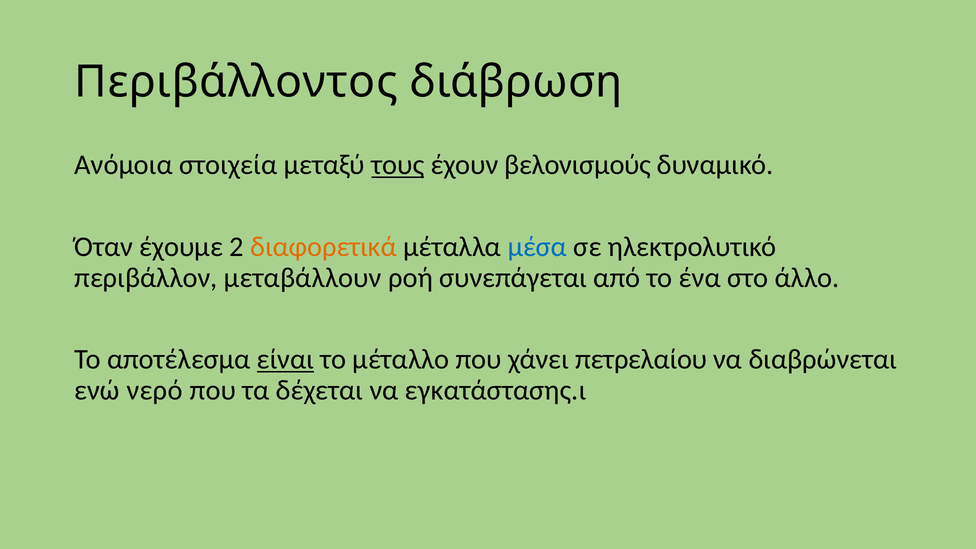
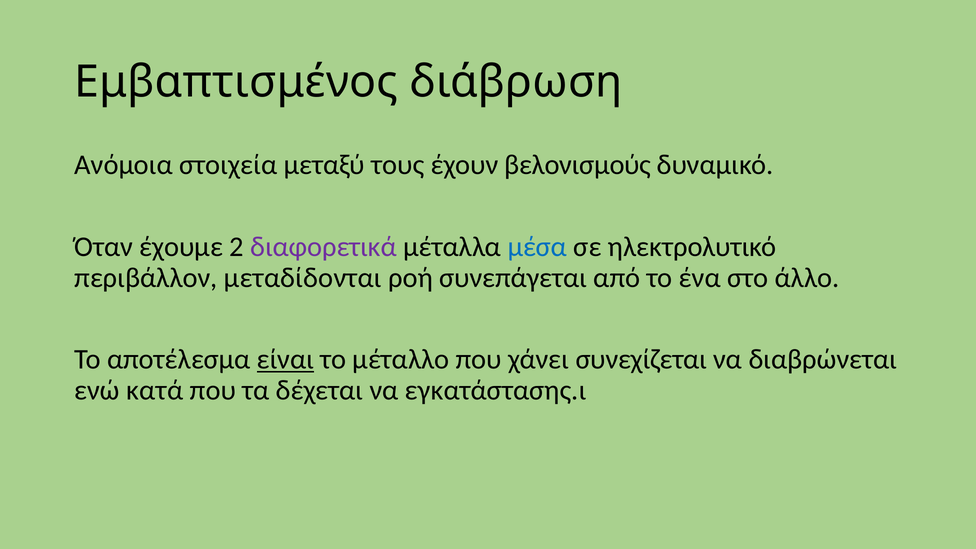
Περιβάλλοντος: Περιβάλλοντος -> Εμβαπτισμένος
τους underline: present -> none
διαφορετικά colour: orange -> purple
μεταβάλλουν: μεταβάλλουν -> μεταδίδονται
πετρελαίου: πετρελαίου -> συνεχίζεται
νερό: νερό -> κατά
